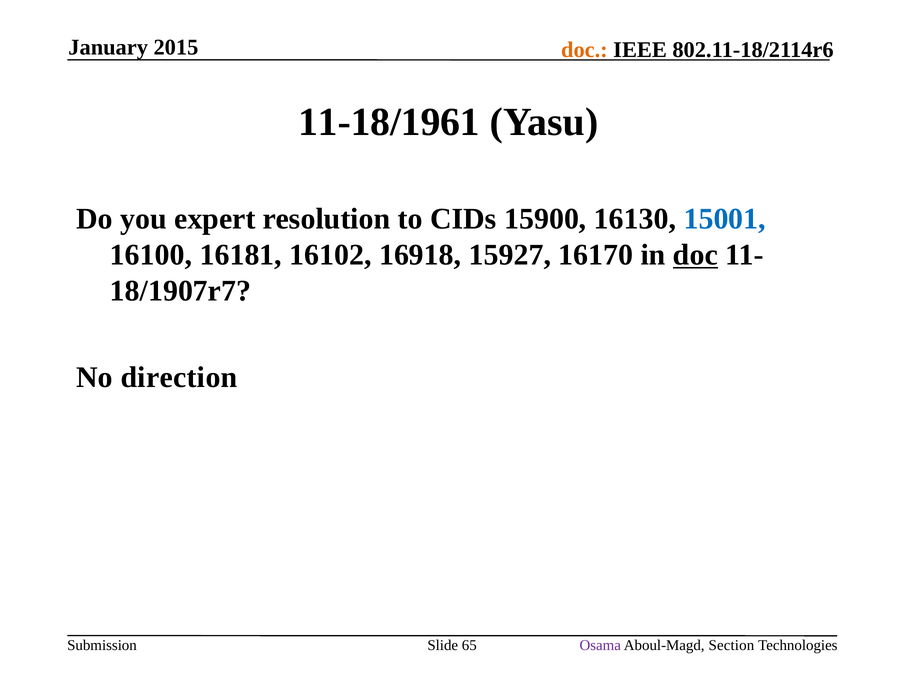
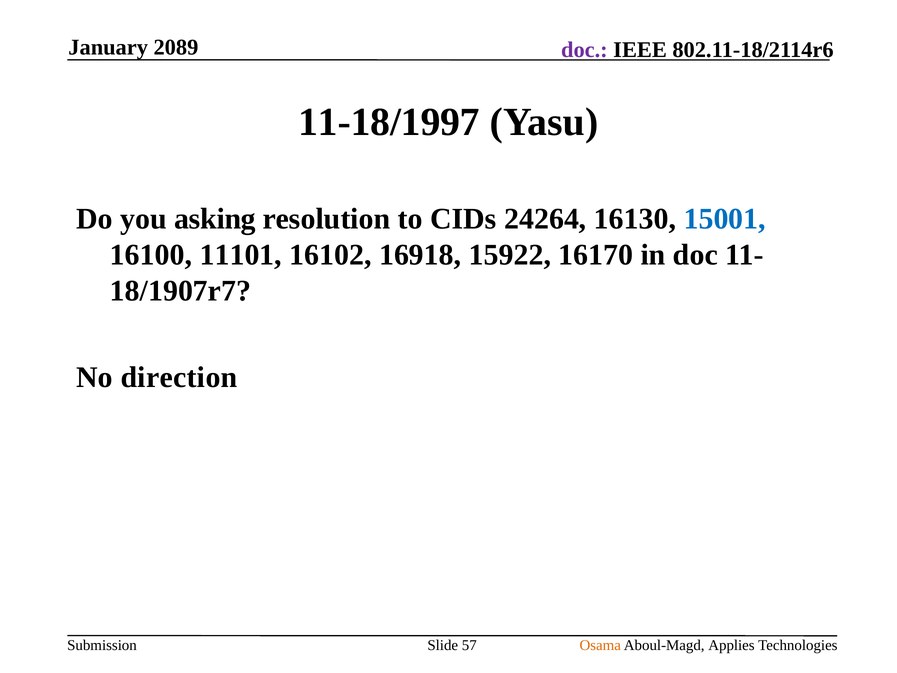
2015: 2015 -> 2089
doc at (584, 50) colour: orange -> purple
11-18/1961: 11-18/1961 -> 11-18/1997
expert: expert -> asking
15900: 15900 -> 24264
16181: 16181 -> 11101
15927: 15927 -> 15922
doc at (695, 255) underline: present -> none
65: 65 -> 57
Osama colour: purple -> orange
Section: Section -> Applies
